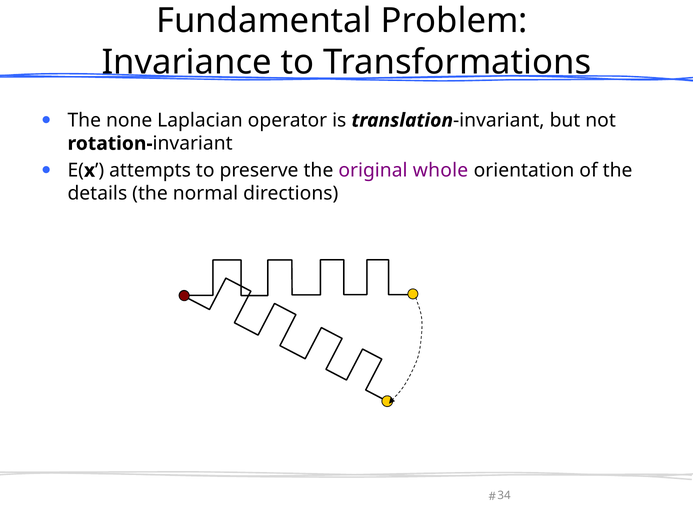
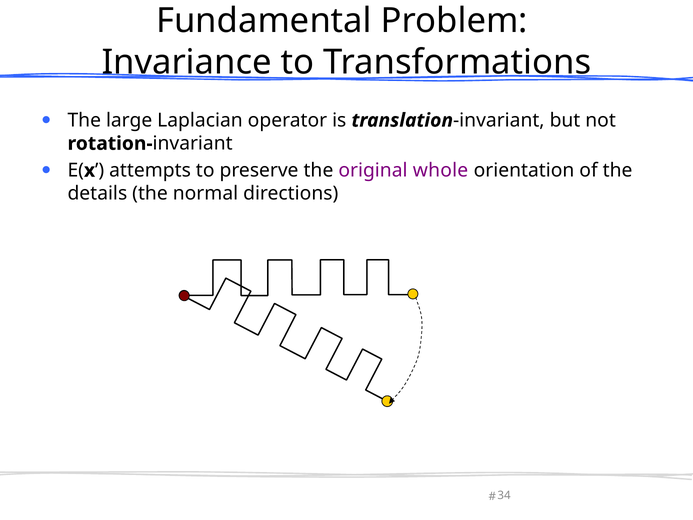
none: none -> large
